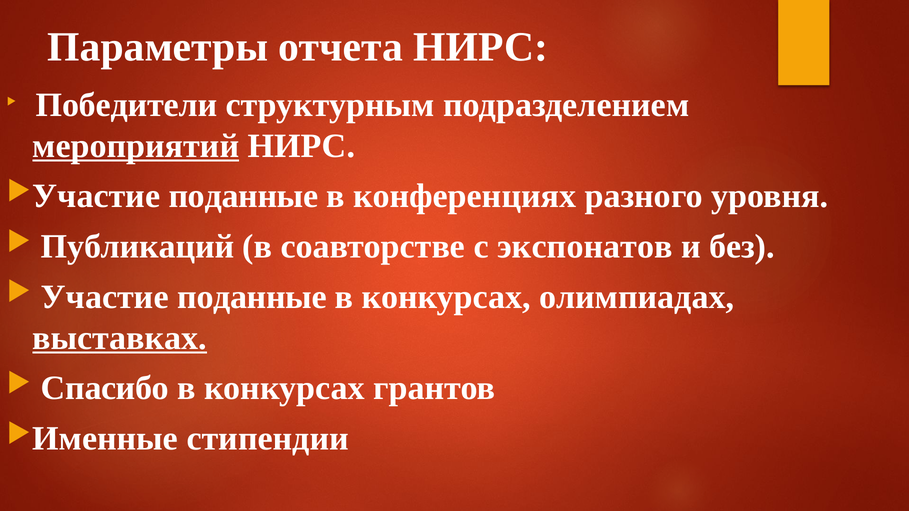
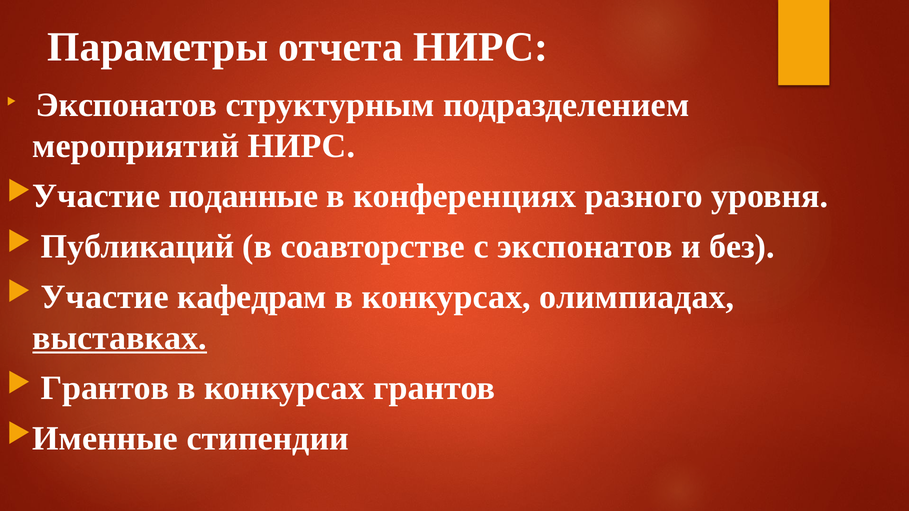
Победители at (126, 105): Победители -> Экспонатов
мероприятий underline: present -> none
Участие поданные: поданные -> кафедрам
Спасибо at (105, 388): Спасибо -> Грантов
